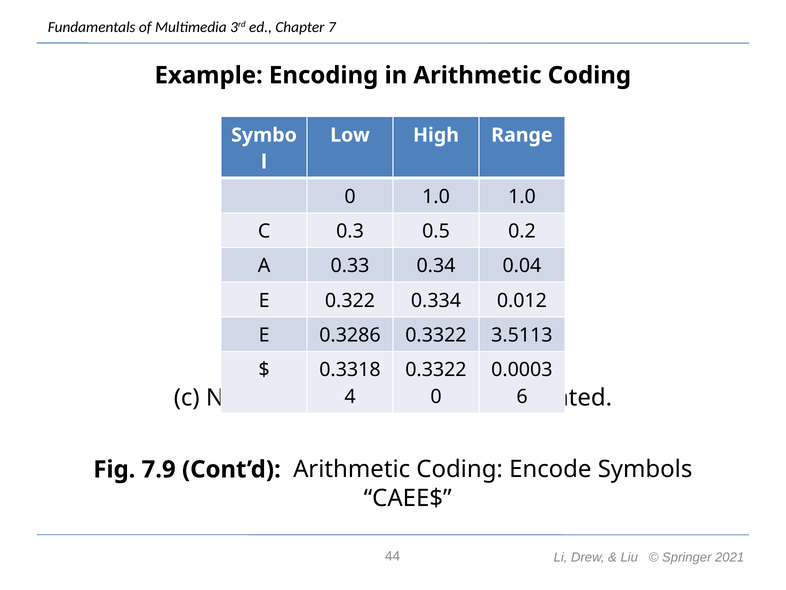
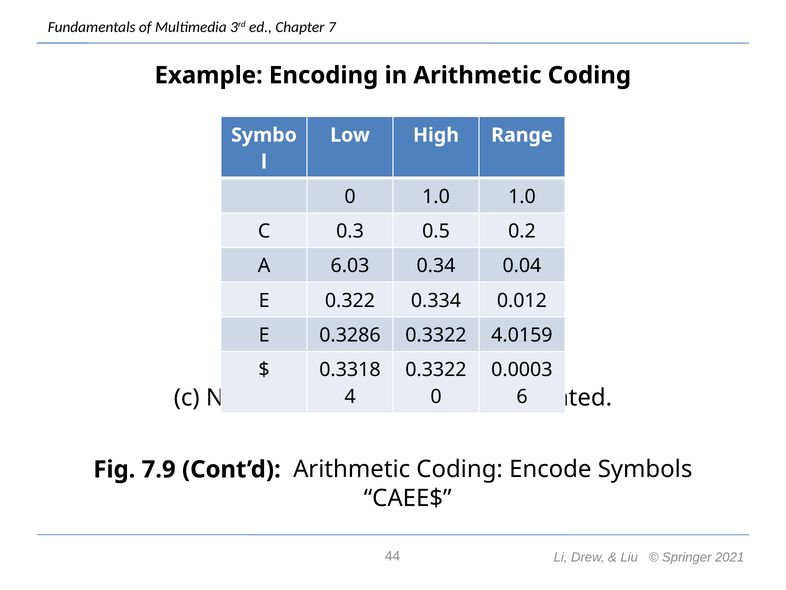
0.33: 0.33 -> 6.03
3.5113: 3.5113 -> 4.0159
